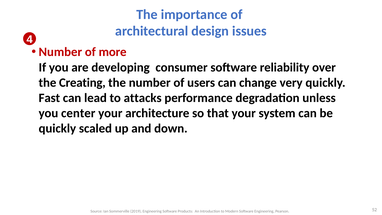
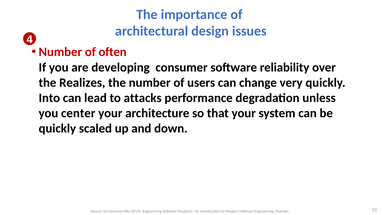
more: more -> often
Creating: Creating -> Realizes
Fast: Fast -> Into
